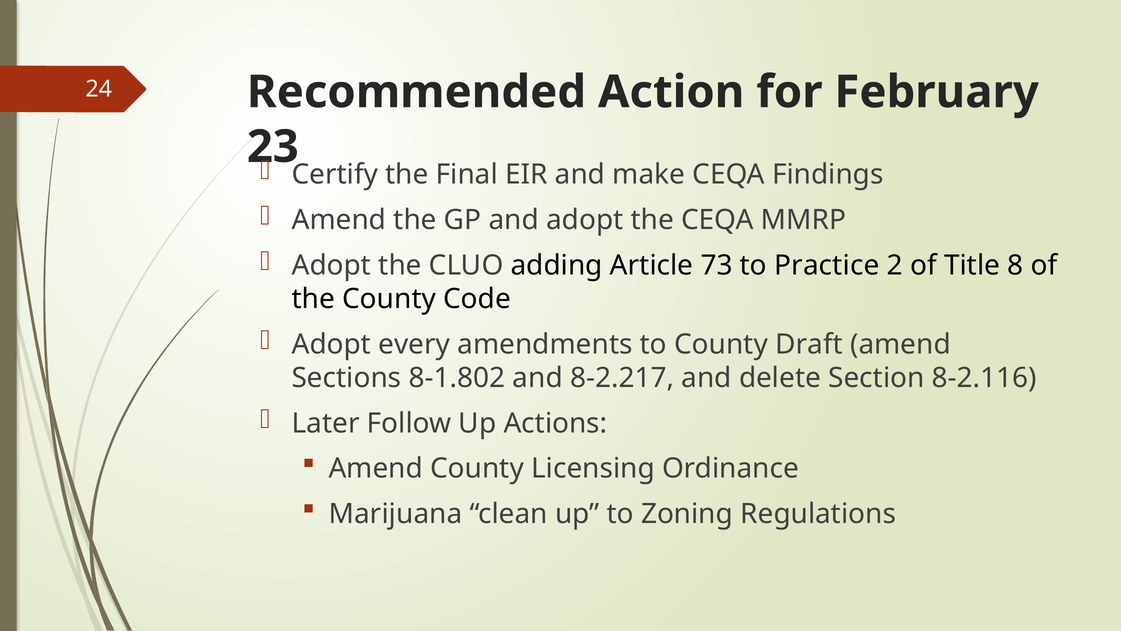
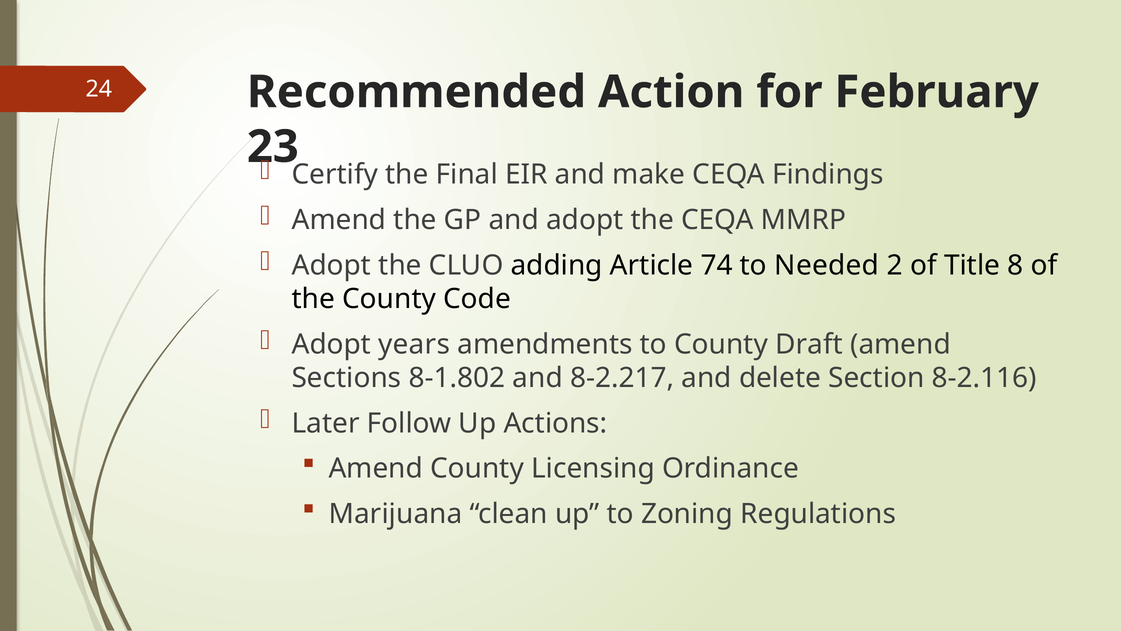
73: 73 -> 74
Practice: Practice -> Needed
every: every -> years
